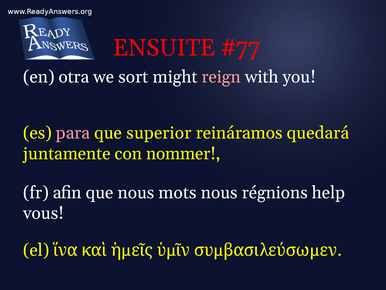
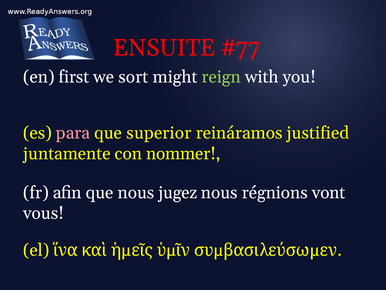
otra: otra -> first
reign colour: pink -> light green
quedará: quedará -> justified
mots: mots -> jugez
help: help -> vont
